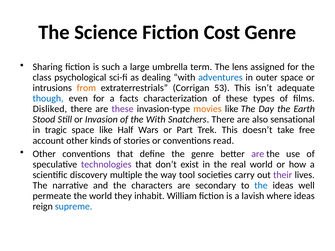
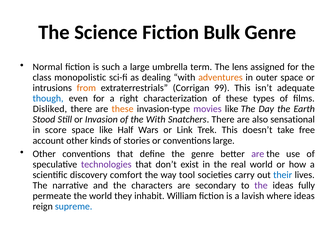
Cost: Cost -> Bulk
Sharing: Sharing -> Normal
psychological: psychological -> monopolistic
adventures colour: blue -> orange
53: 53 -> 99
facts: facts -> right
these at (123, 109) colour: purple -> orange
movies colour: orange -> purple
tragic: tragic -> score
Part: Part -> Link
conventions read: read -> large
multiple: multiple -> comfort
their colour: purple -> blue
the at (261, 186) colour: blue -> purple
well: well -> fully
